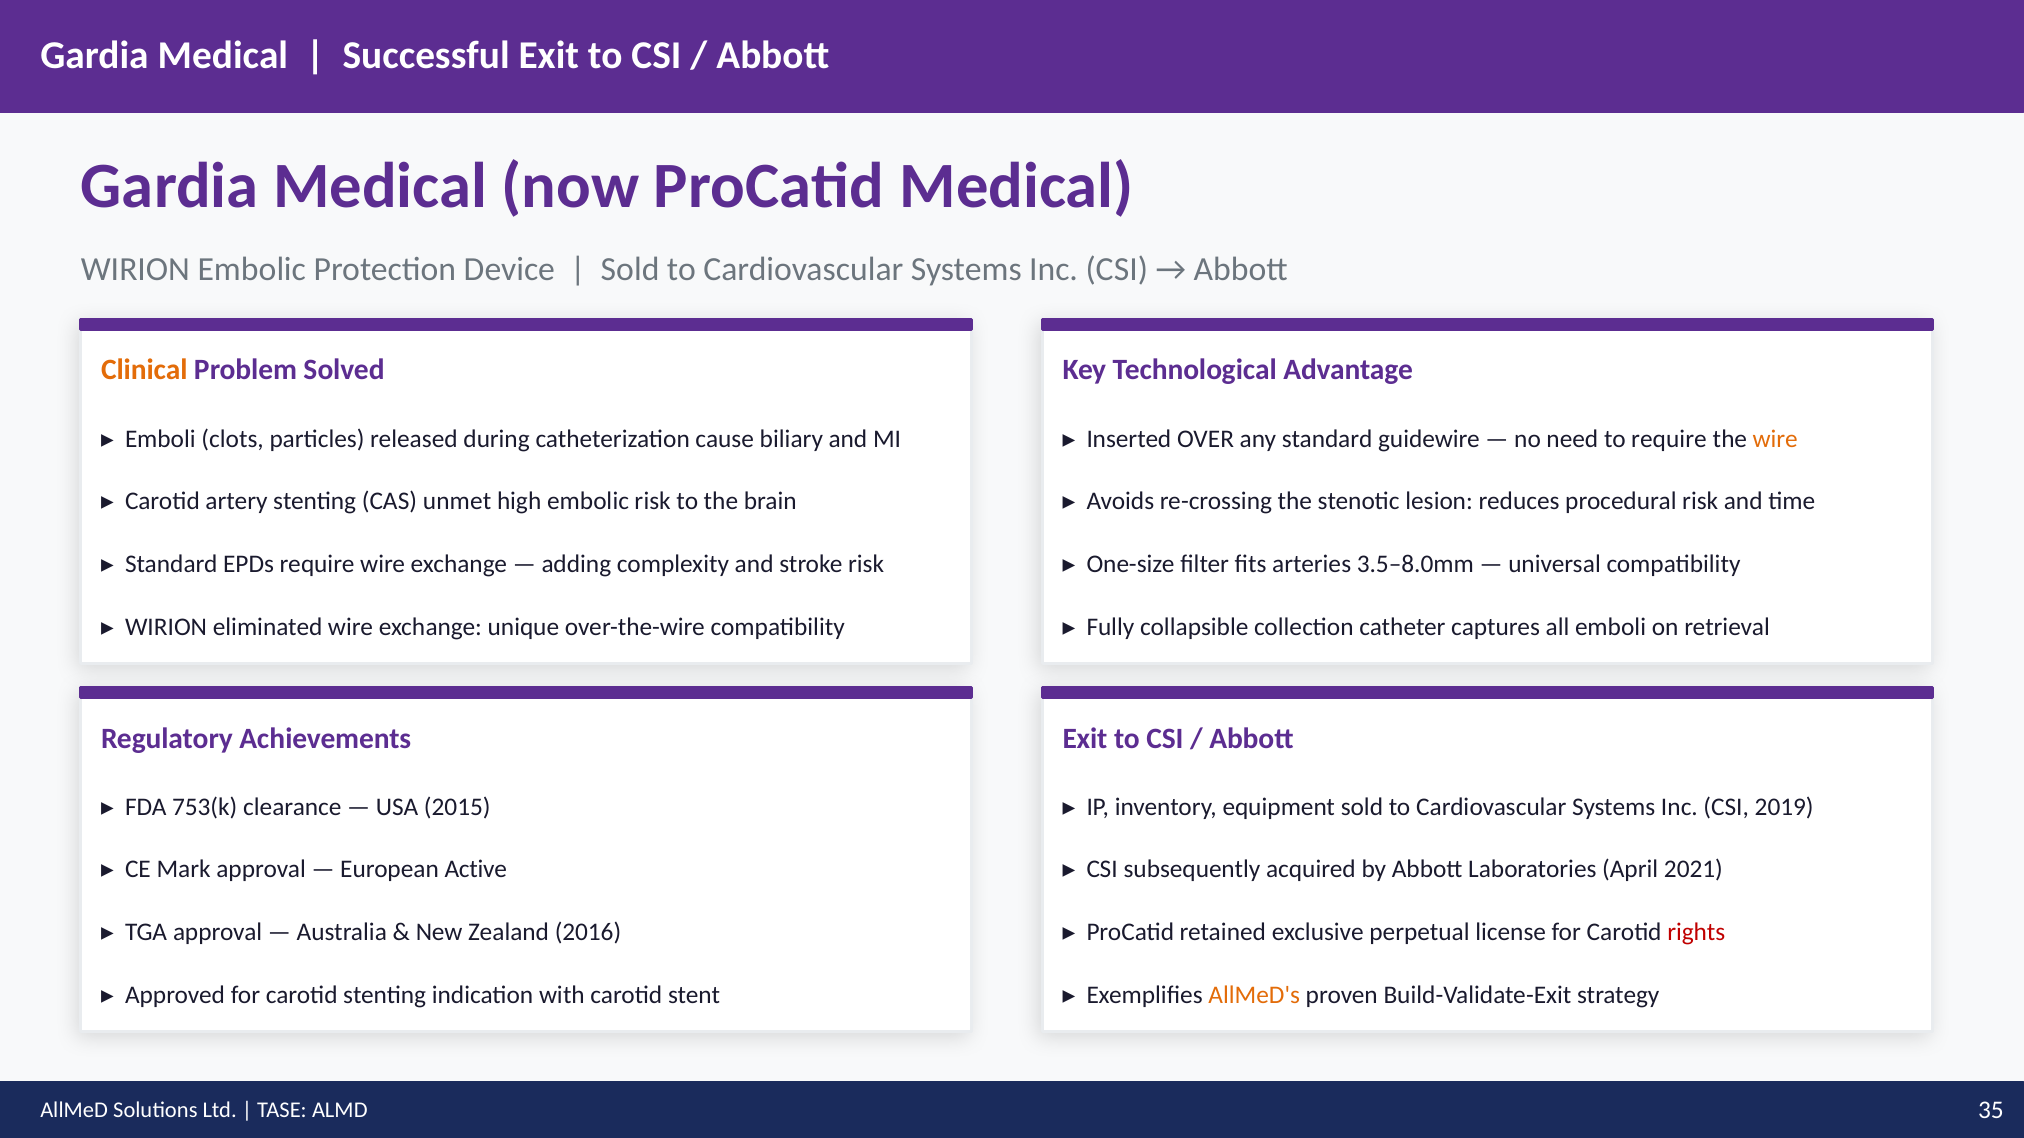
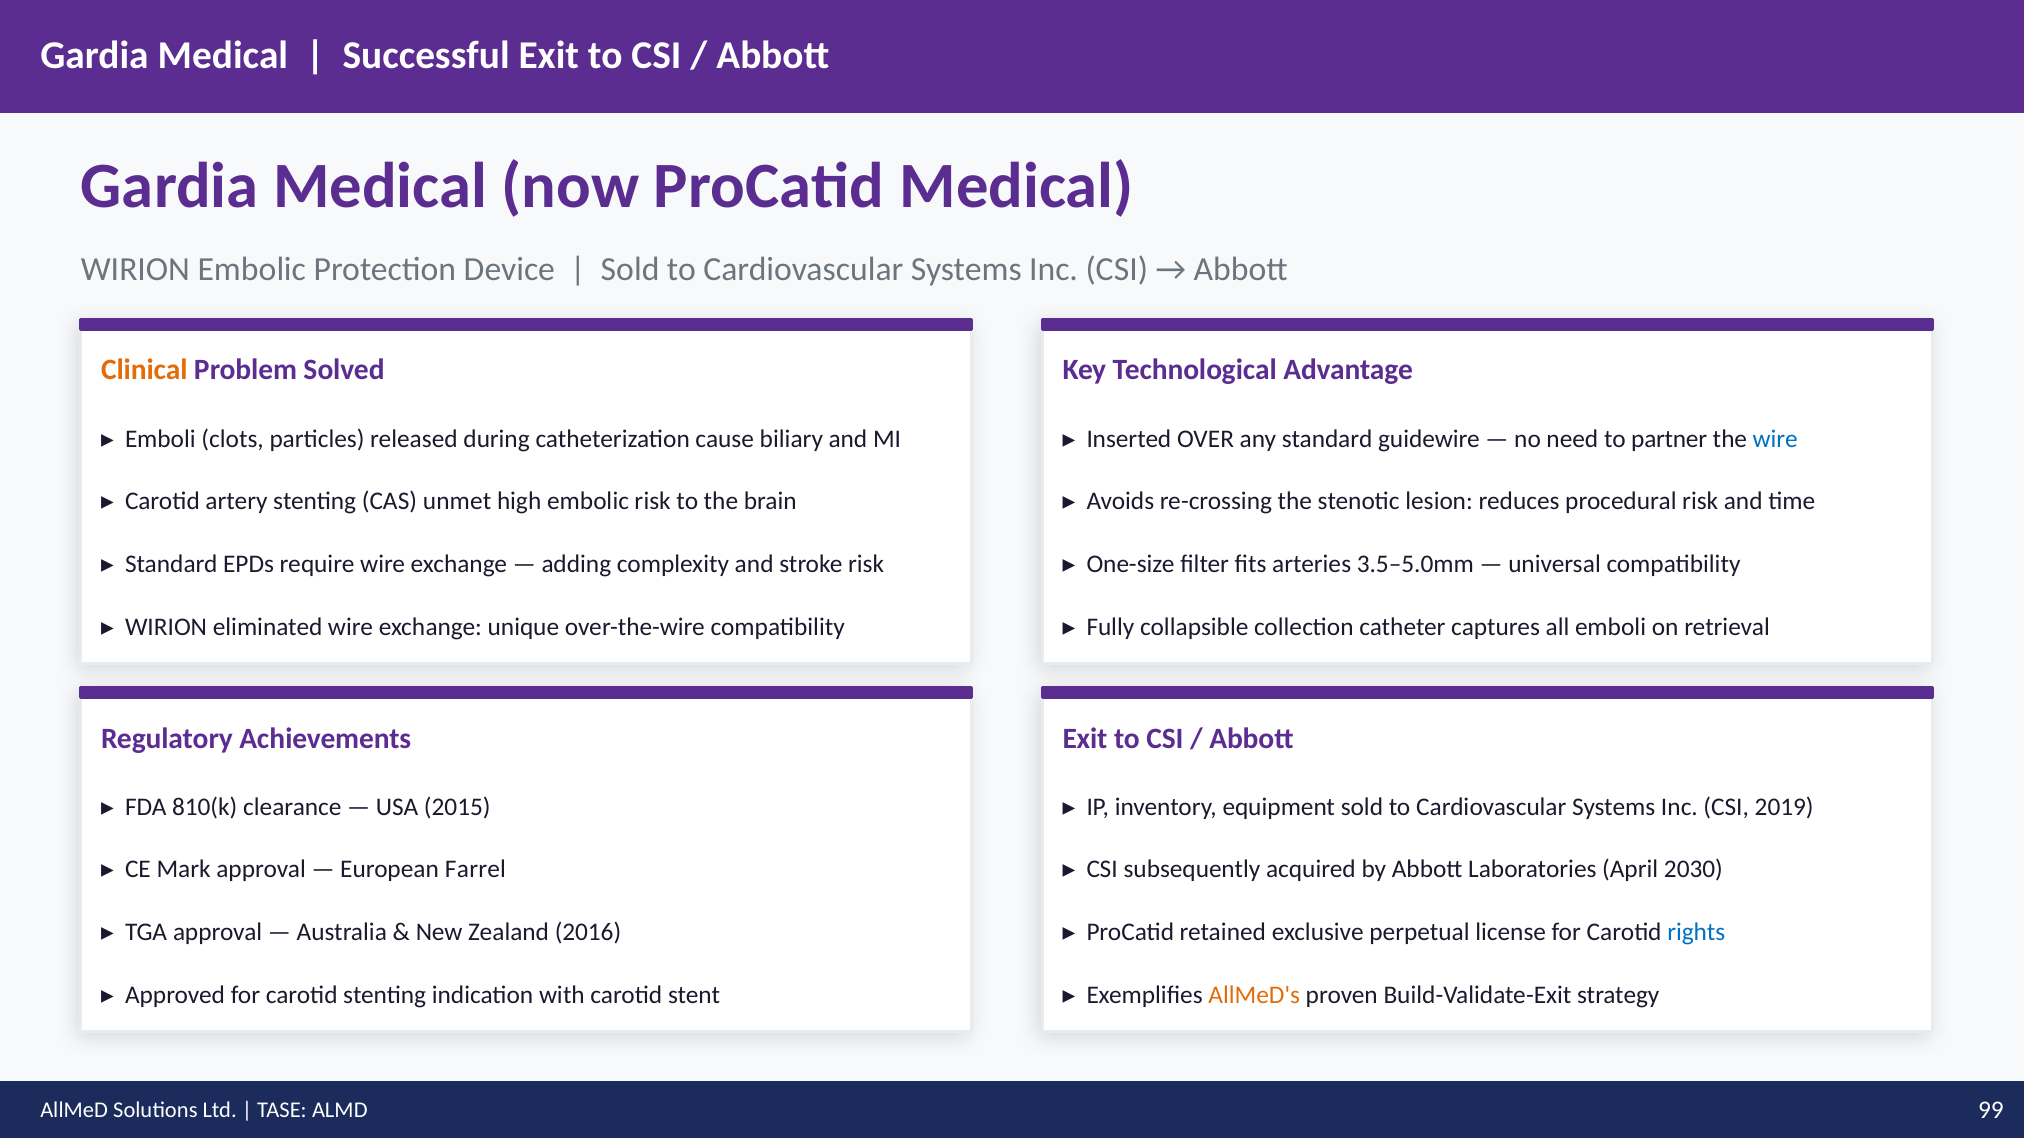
to require: require -> partner
wire at (1775, 439) colour: orange -> blue
3.5–8.0mm: 3.5–8.0mm -> 3.5–5.0mm
753(k: 753(k -> 810(k
Active: Active -> Farrel
2021: 2021 -> 2030
rights colour: red -> blue
35: 35 -> 99
